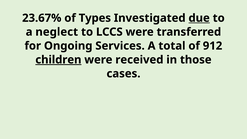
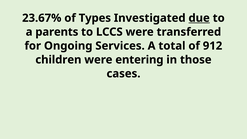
neglect: neglect -> parents
children underline: present -> none
received: received -> entering
